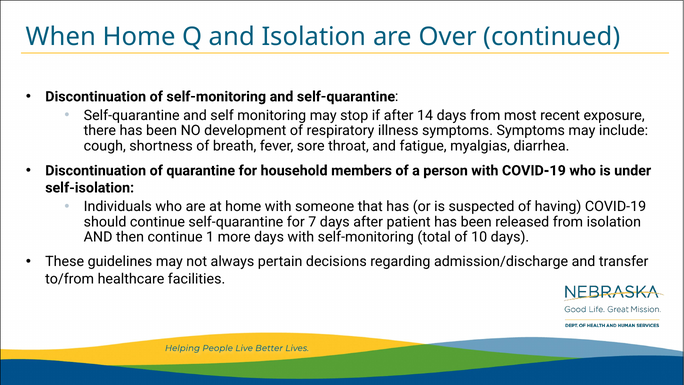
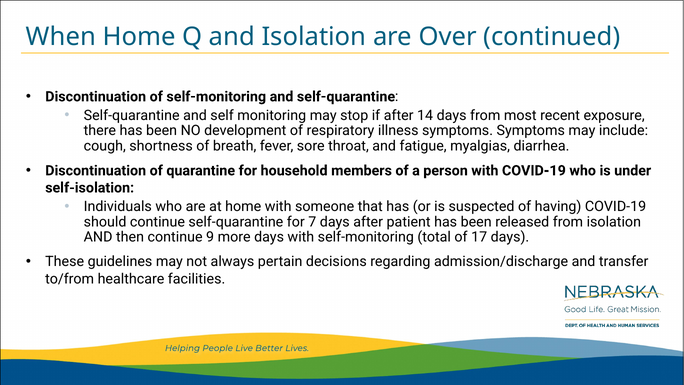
1: 1 -> 9
10: 10 -> 17
